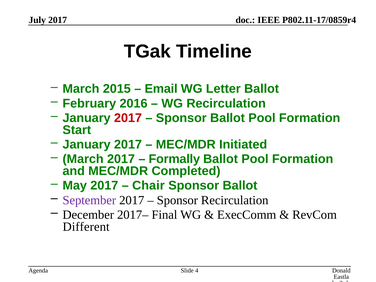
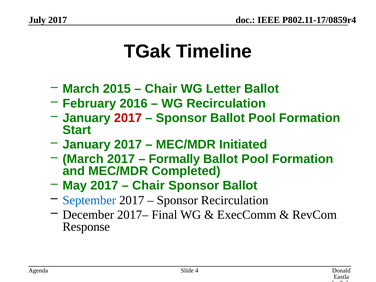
Email at (161, 89): Email -> Chair
September colour: purple -> blue
Different: Different -> Response
